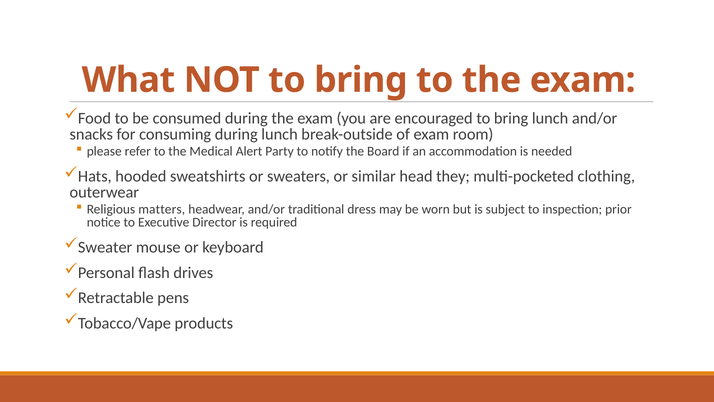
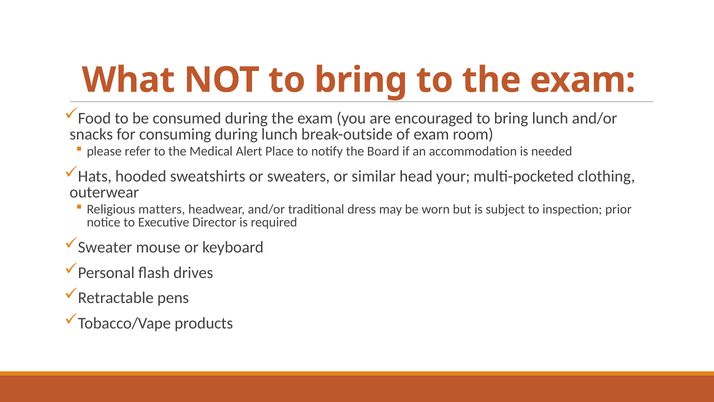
Party: Party -> Place
they: they -> your
